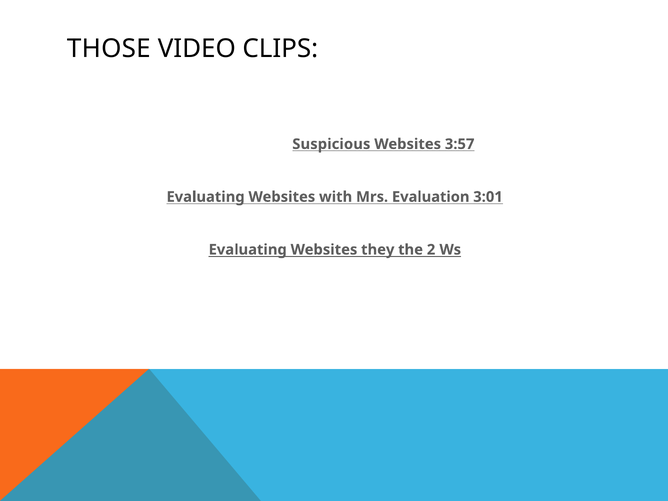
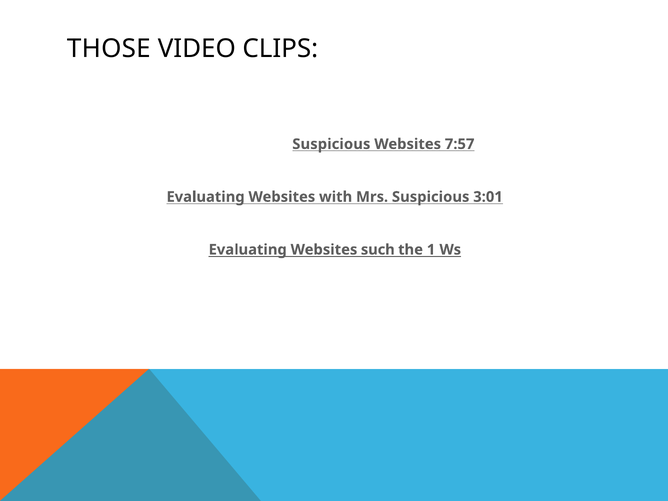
3:57: 3:57 -> 7:57
Mrs Evaluation: Evaluation -> Suspicious
they: they -> such
2: 2 -> 1
